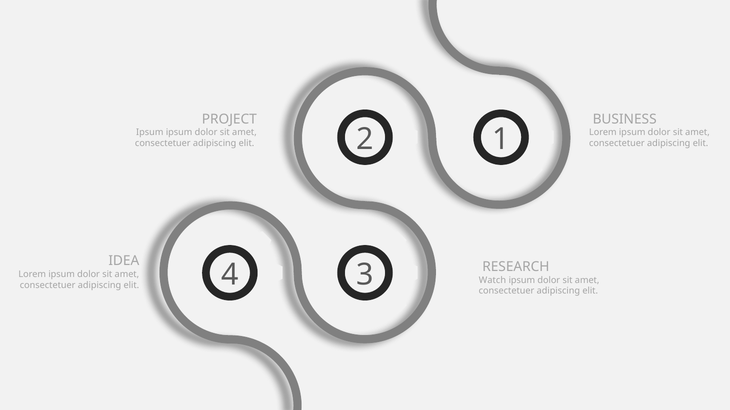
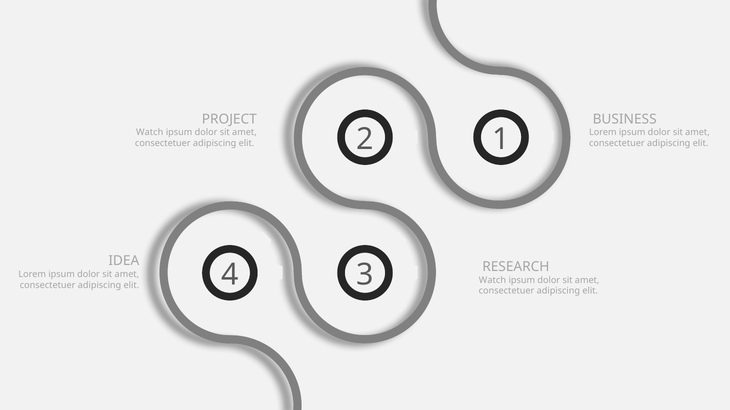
Ipsum at (150, 133): Ipsum -> Watch
